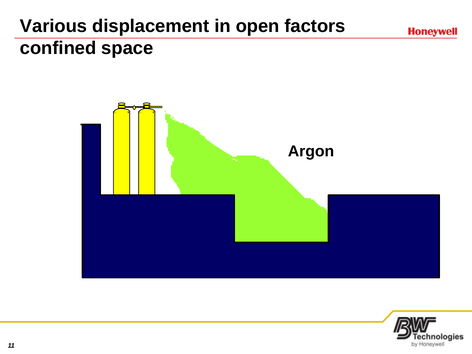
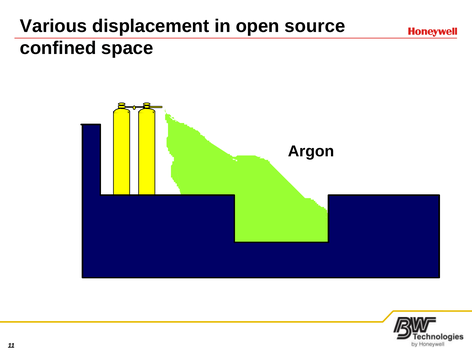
factors: factors -> source
